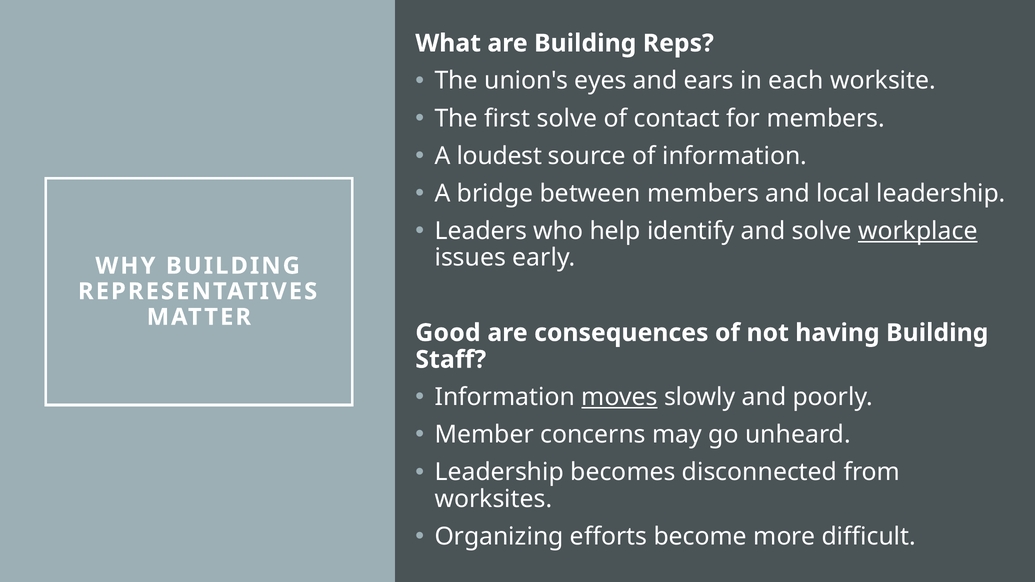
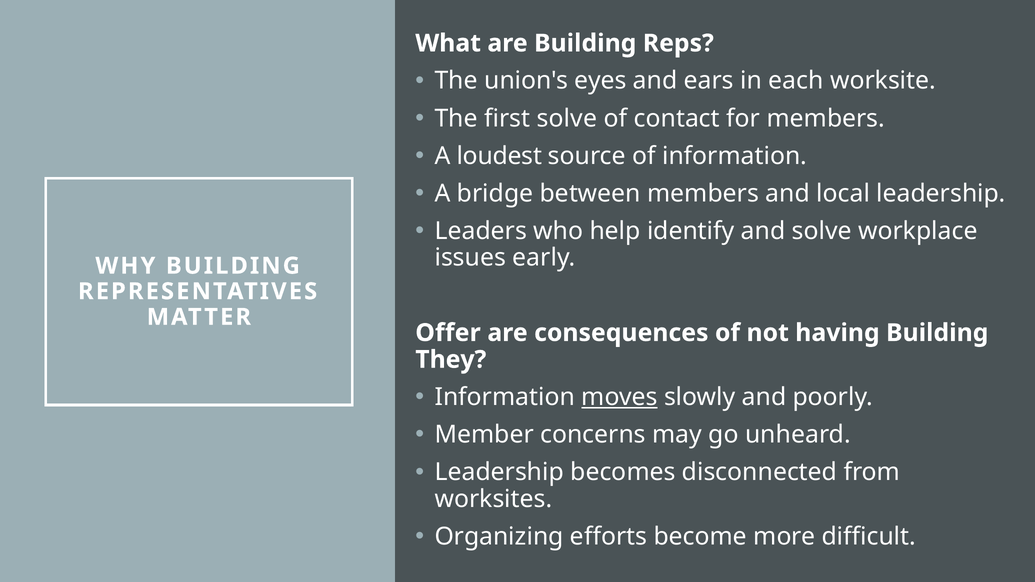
workplace underline: present -> none
Good: Good -> Offer
Staff: Staff -> They
